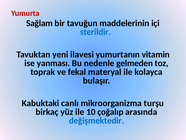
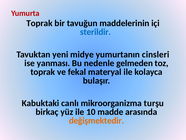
Sağlam at (39, 23): Sağlam -> Toprak
ilavesi: ilavesi -> midye
vitamin: vitamin -> cinsleri
çoğalıp: çoğalıp -> madde
değişmektedir colour: blue -> orange
